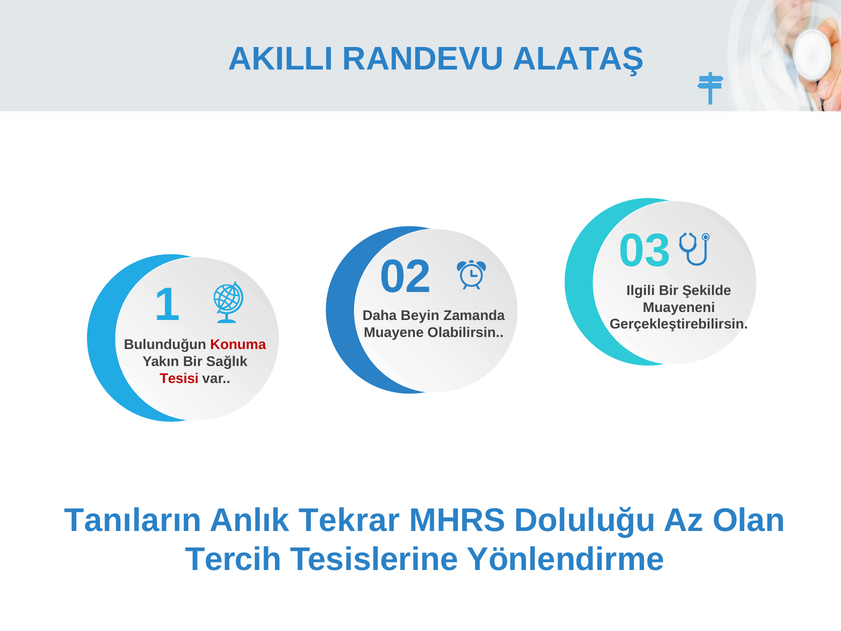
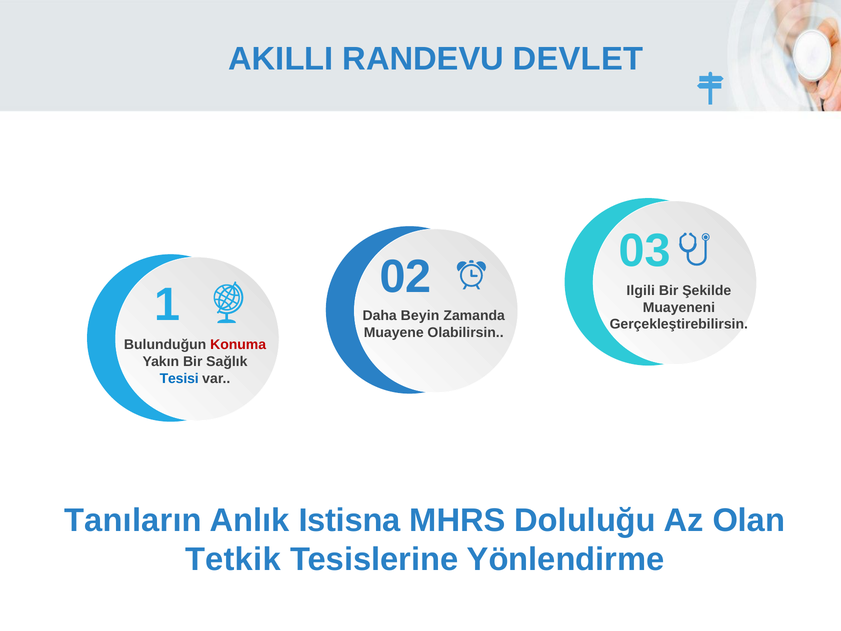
ALATAŞ: ALATAŞ -> DEVLET
Tesisi colour: red -> blue
Tekrar: Tekrar -> Istisna
Tercih: Tercih -> Tetkik
